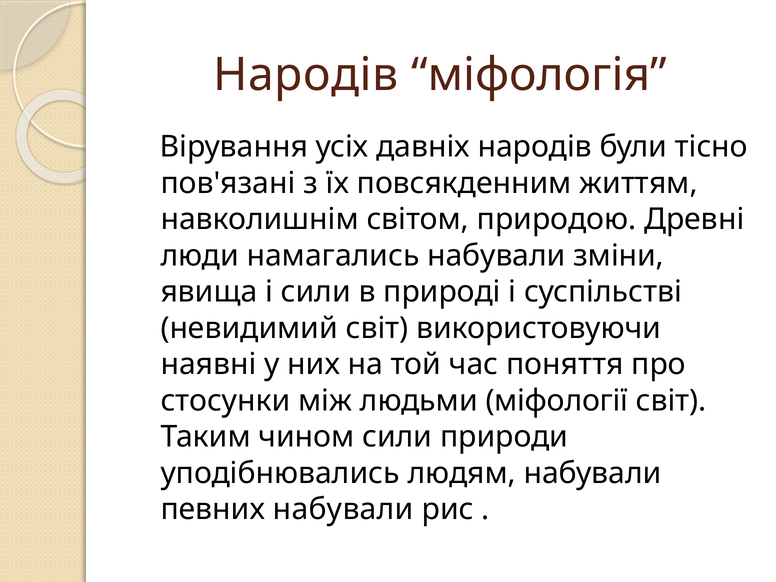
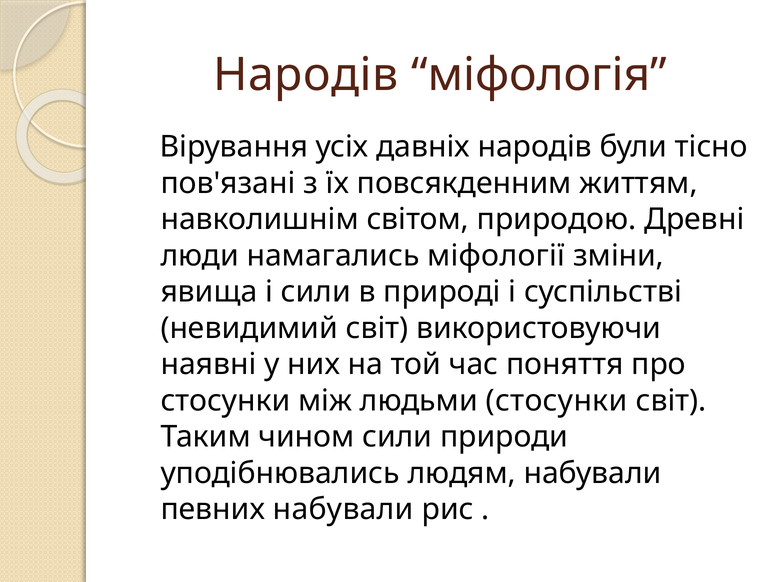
намагались набували: набували -> міфології
людьми міфології: міфології -> стосунки
